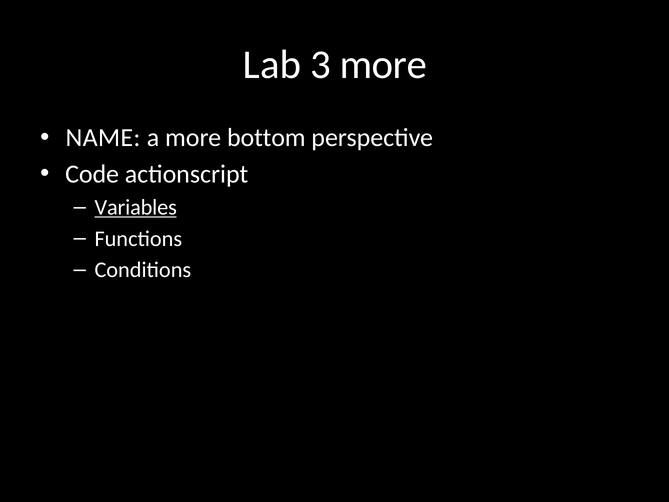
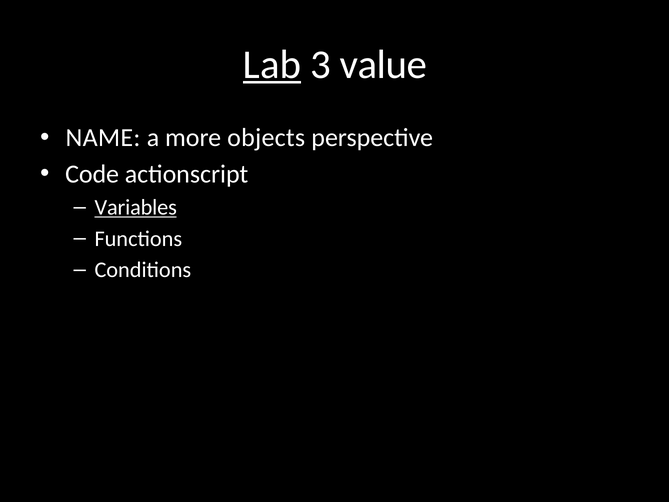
Lab underline: none -> present
3 more: more -> value
bottom: bottom -> objects
